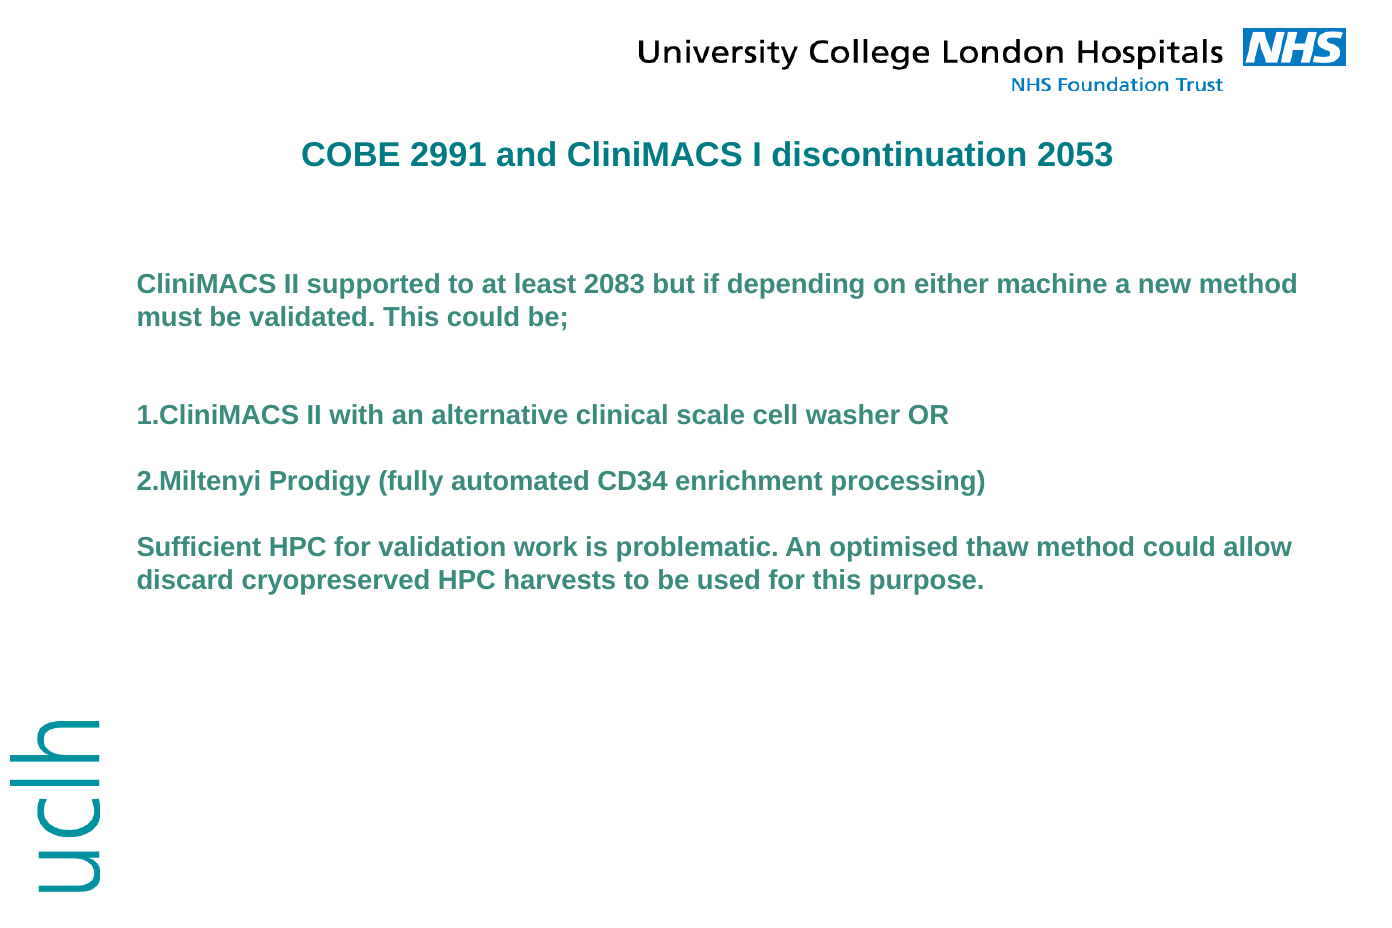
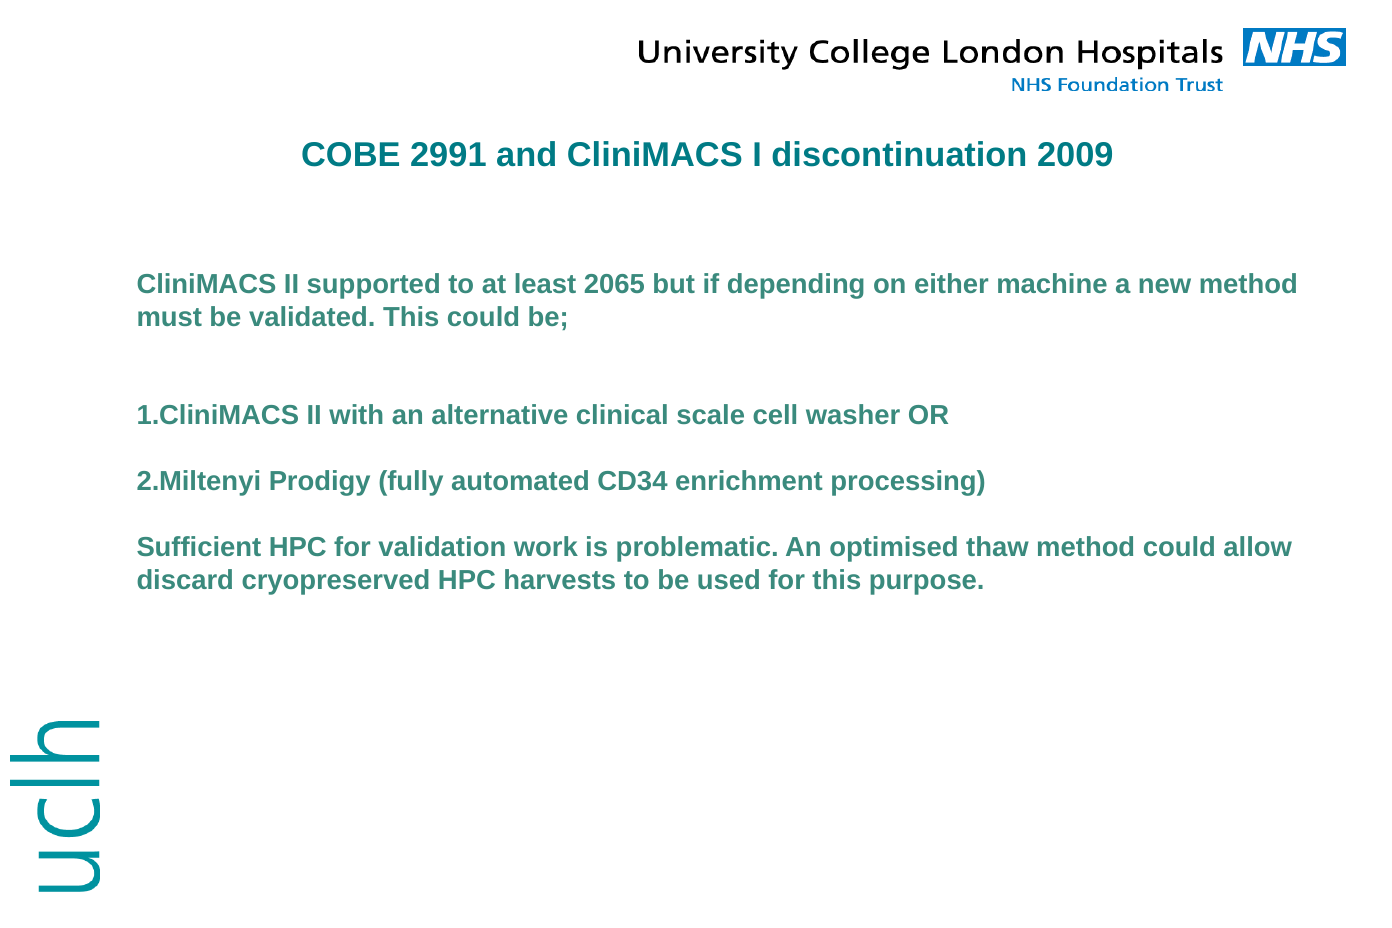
2053: 2053 -> 2009
2083: 2083 -> 2065
